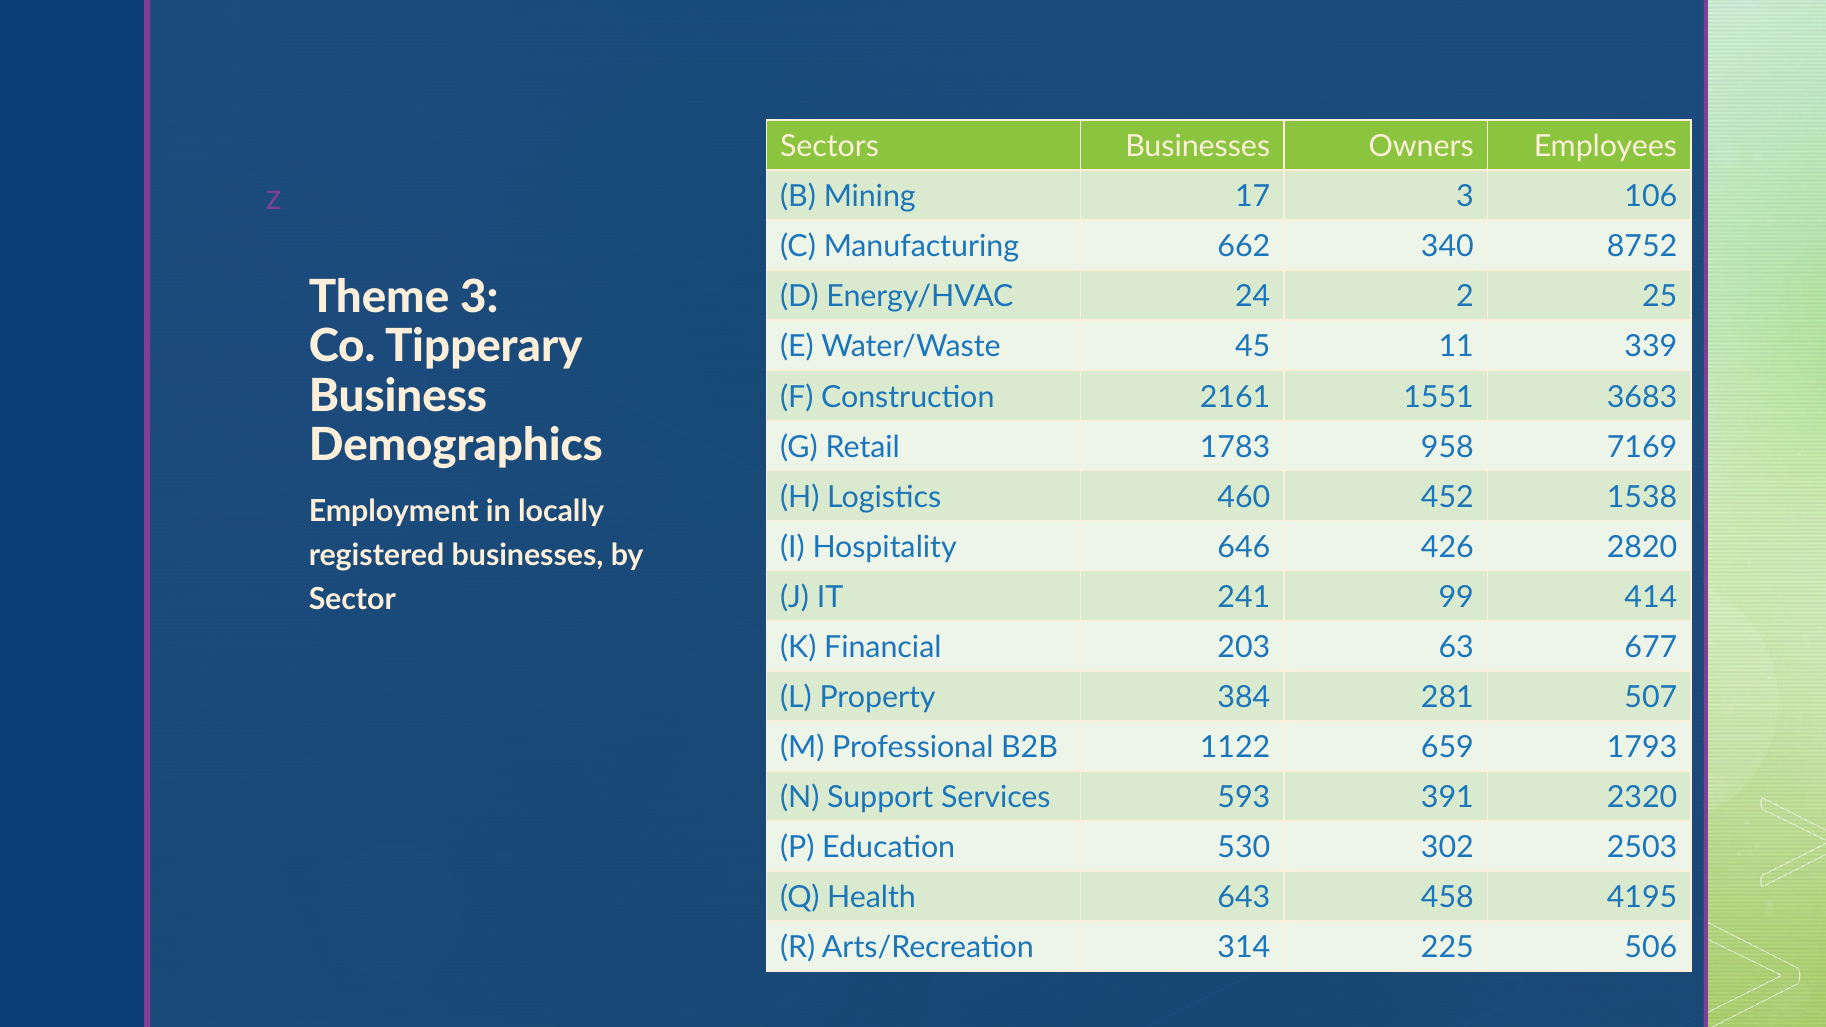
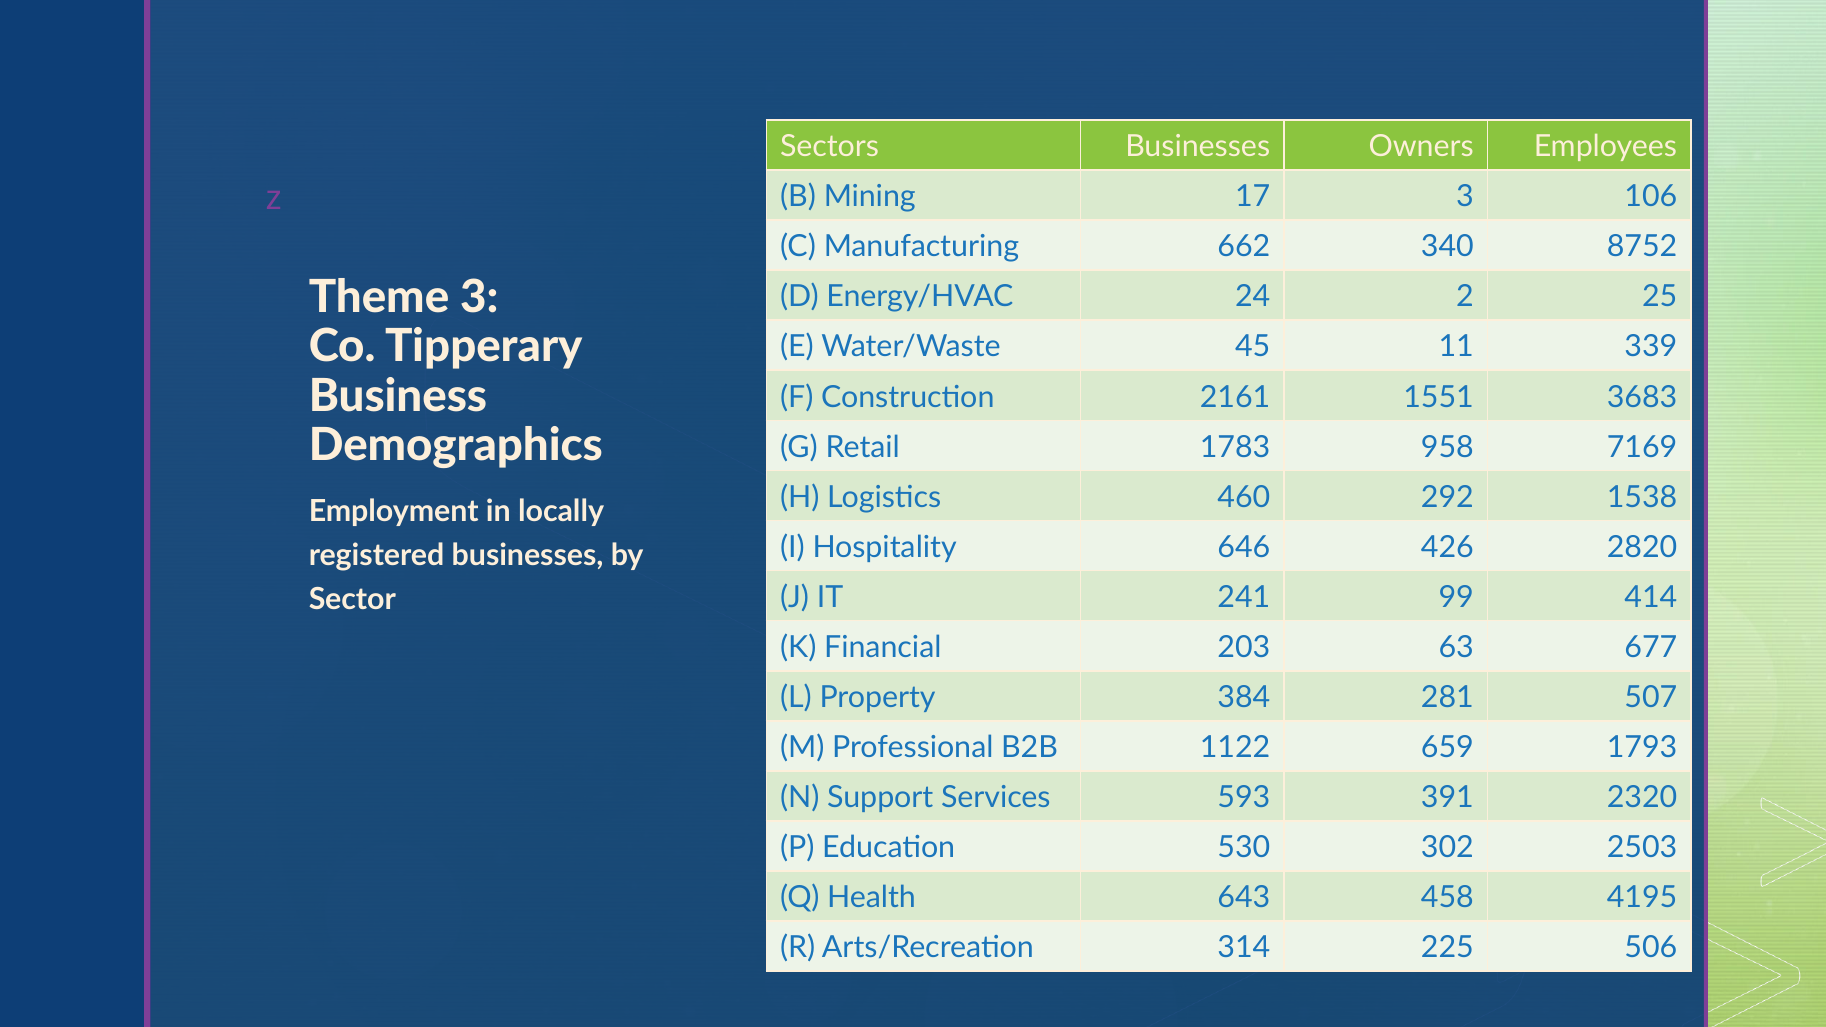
452: 452 -> 292
